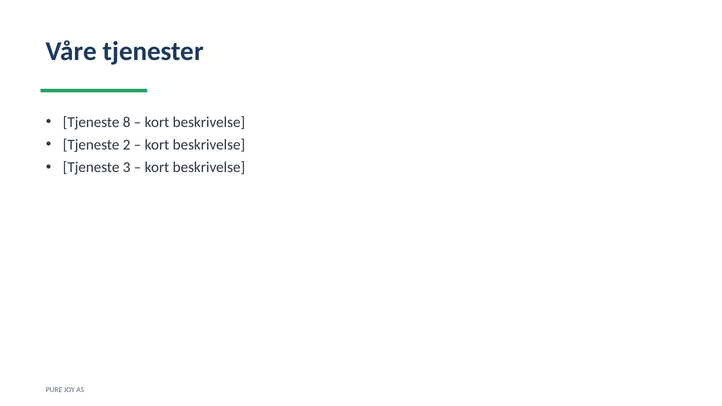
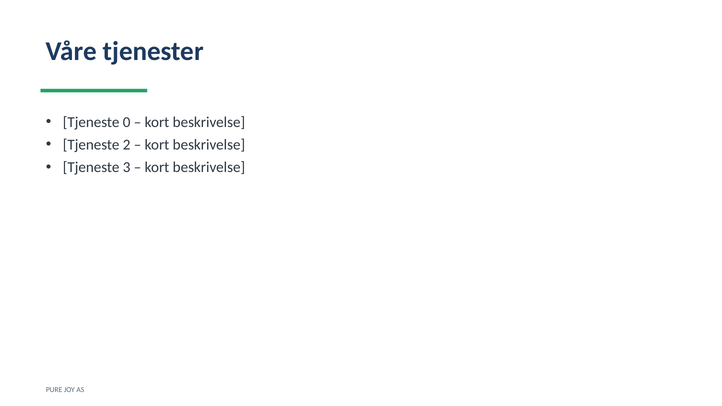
8: 8 -> 0
